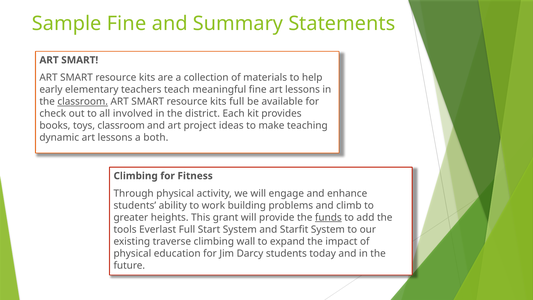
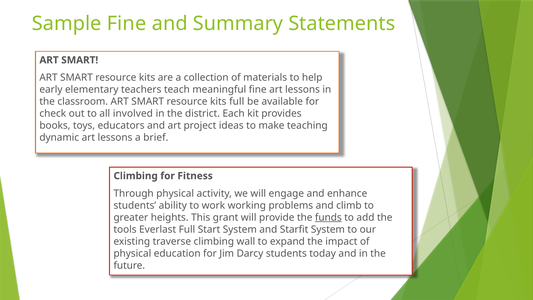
classroom at (83, 102) underline: present -> none
toys classroom: classroom -> educators
both: both -> brief
building: building -> working
